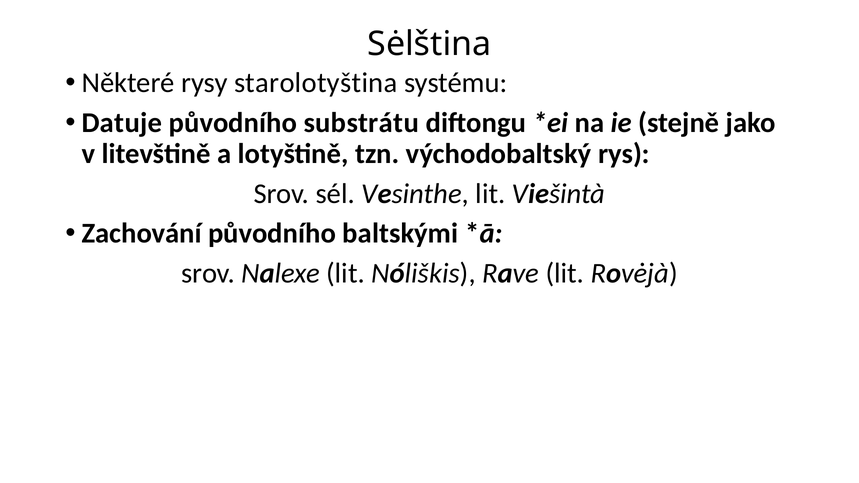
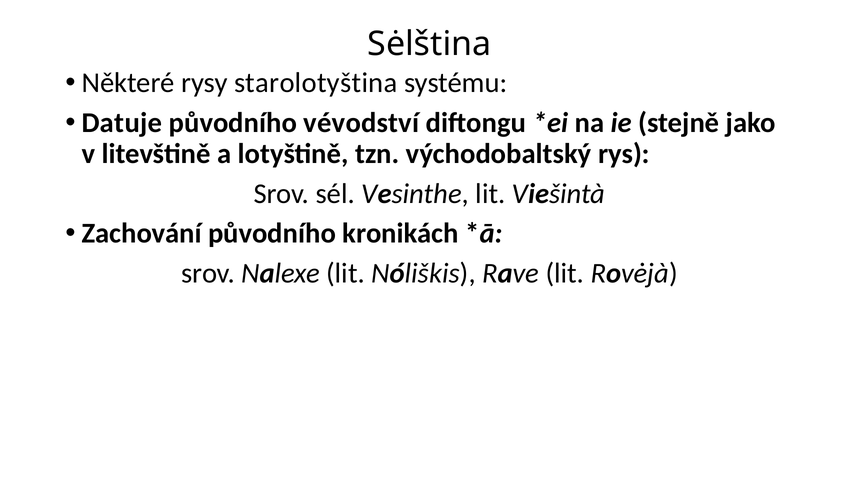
substrátu: substrátu -> vévodství
baltskými: baltskými -> kronikách
